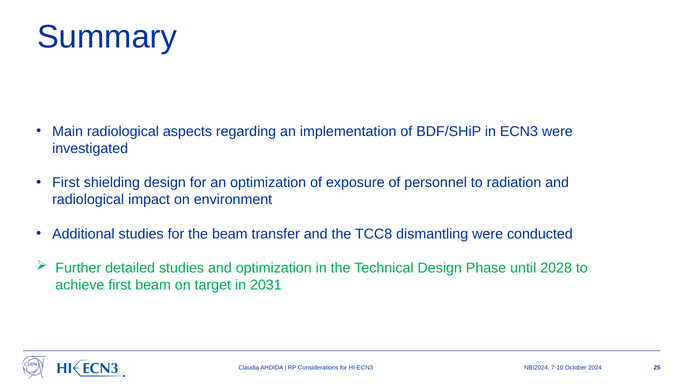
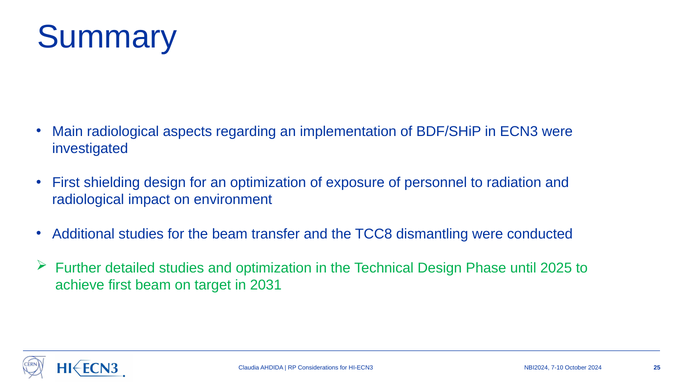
2028: 2028 -> 2025
